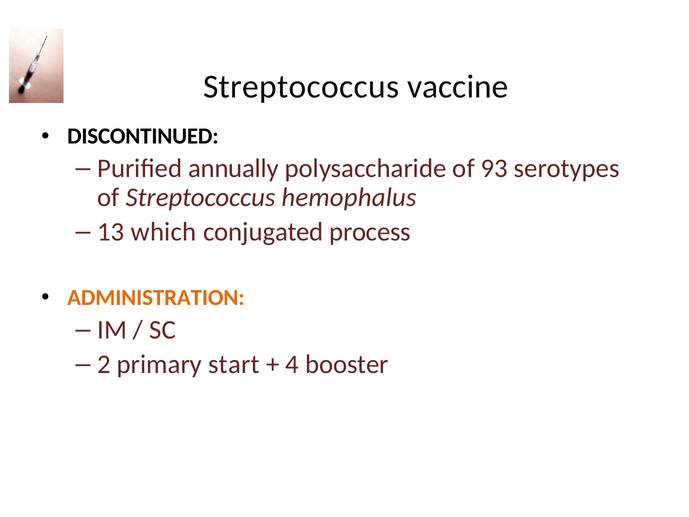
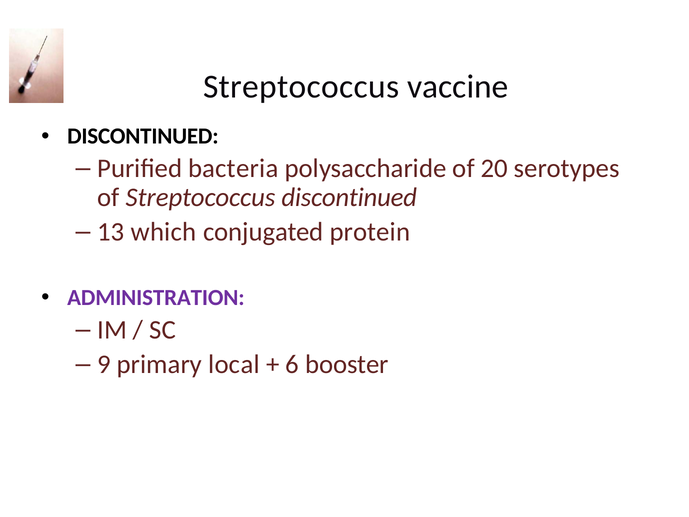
annually: annually -> bacteria
93: 93 -> 20
Streptococcus hemophalus: hemophalus -> discontinued
process: process -> protein
ADMINISTRATION colour: orange -> purple
2: 2 -> 9
start: start -> local
4: 4 -> 6
